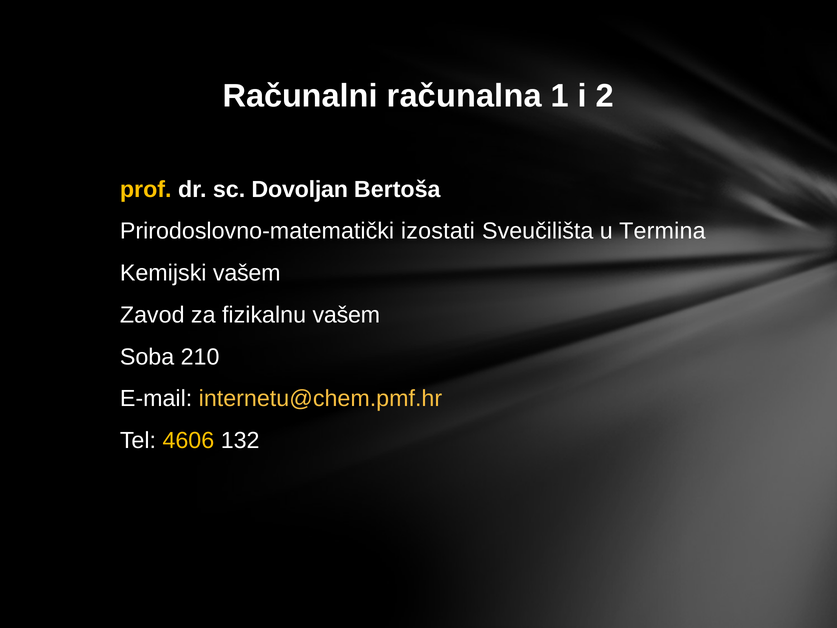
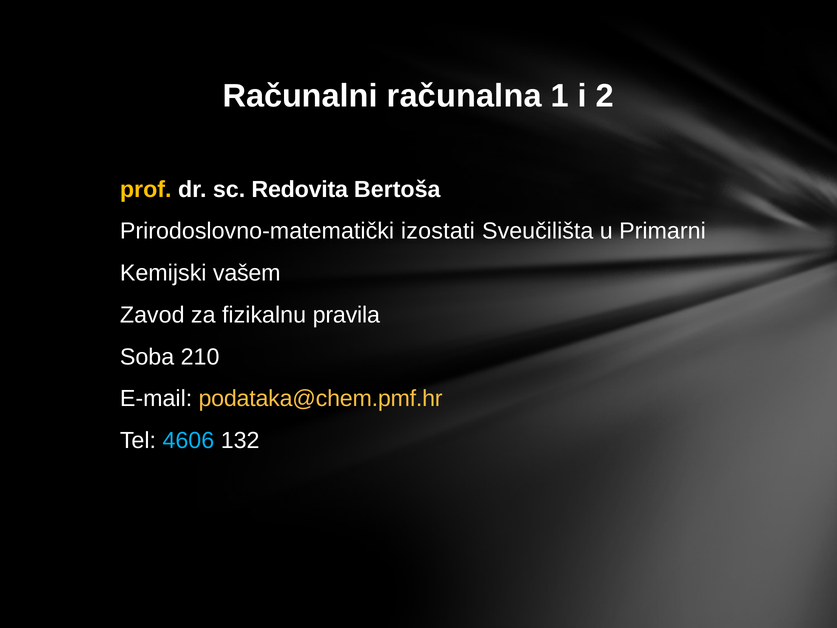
Dovoljan: Dovoljan -> Redovita
Termina: Termina -> Primarni
fizikalnu vašem: vašem -> pravila
internetu@chem.pmf.hr: internetu@chem.pmf.hr -> podataka@chem.pmf.hr
4606 colour: yellow -> light blue
